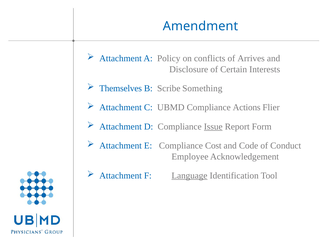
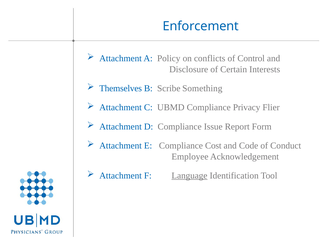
Amendment: Amendment -> Enforcement
Arrives: Arrives -> Control
Actions: Actions -> Privacy
Issue underline: present -> none
